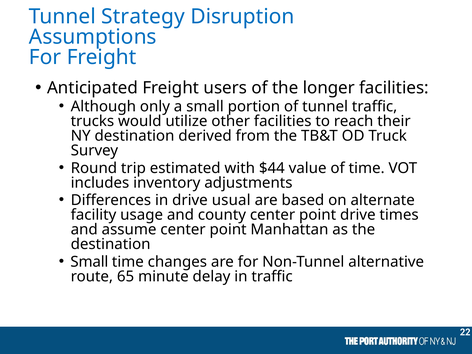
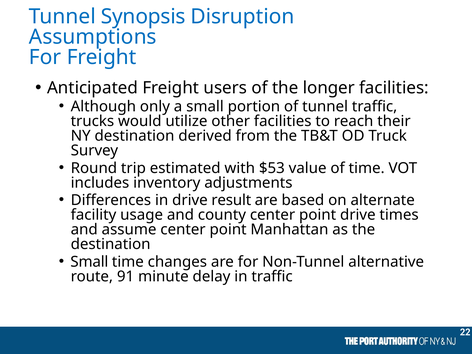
Strategy: Strategy -> Synopsis
$44: $44 -> $53
usual: usual -> result
65: 65 -> 91
